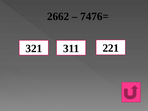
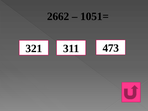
7476=: 7476= -> 1051=
221: 221 -> 473
